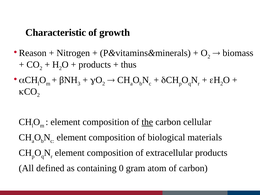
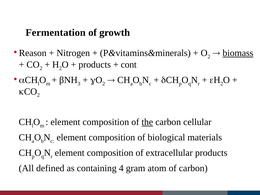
Characteristic: Characteristic -> Fermentation
biomass underline: none -> present
thus: thus -> cont
0: 0 -> 4
